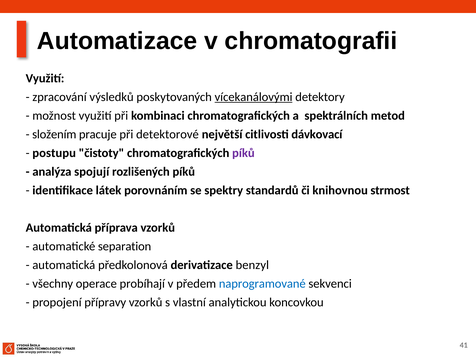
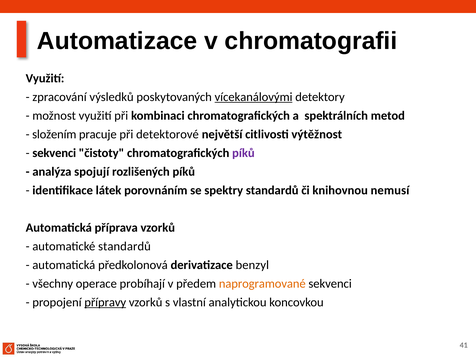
dávkovací: dávkovací -> výtěžnost
postupu at (54, 153): postupu -> sekvenci
strmost: strmost -> nemusí
automatické separation: separation -> standardů
naprogramované colour: blue -> orange
přípravy underline: none -> present
